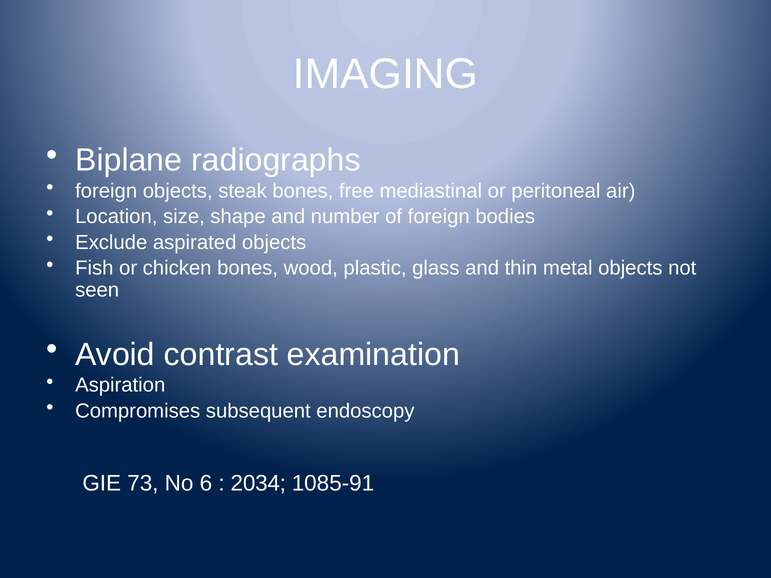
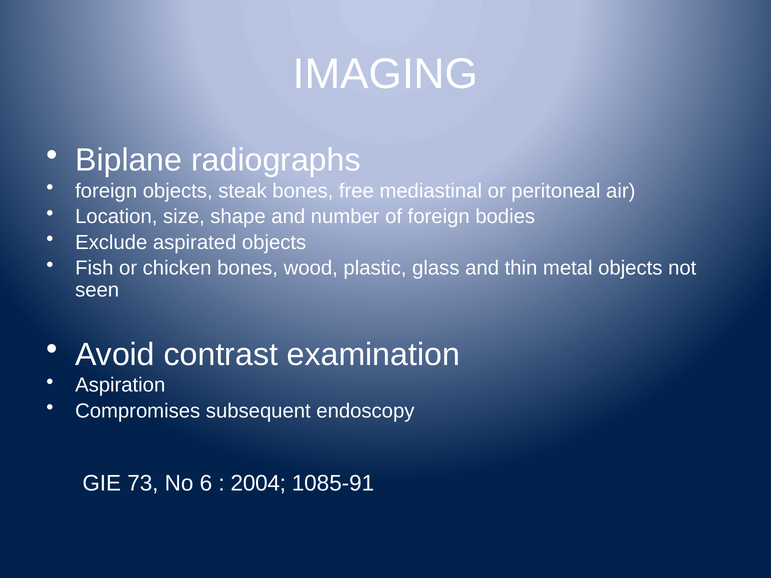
2034: 2034 -> 2004
